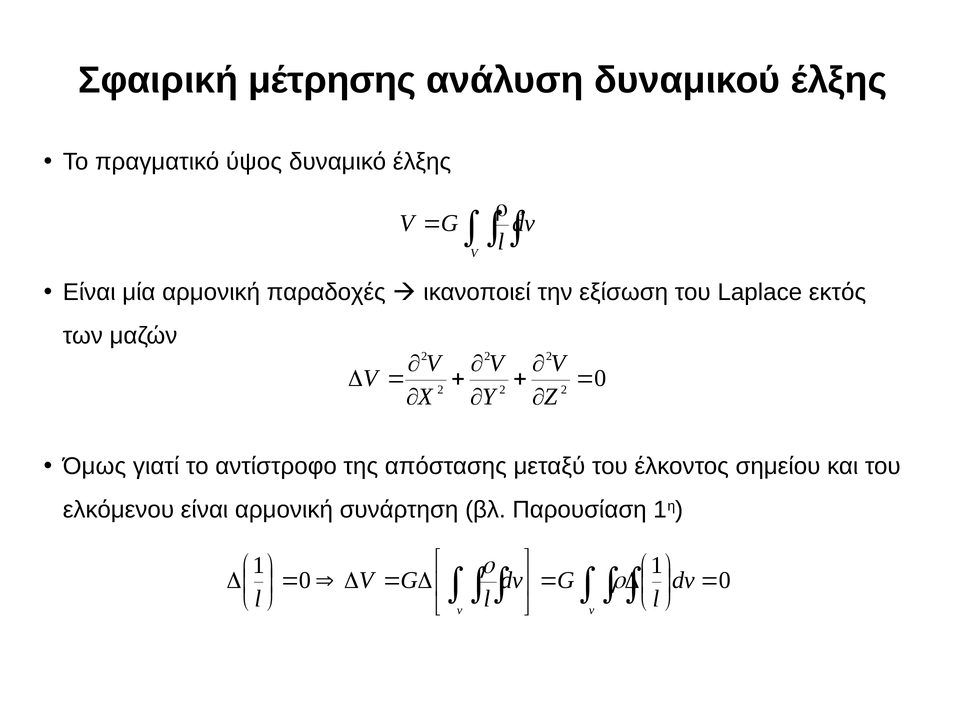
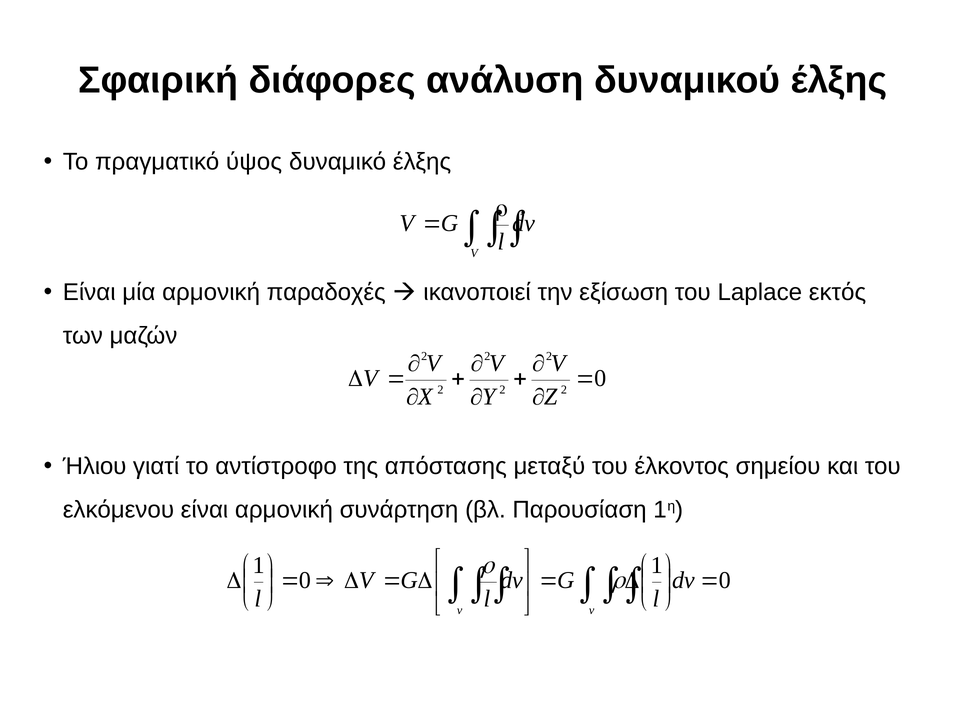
μέτρησης: μέτρησης -> διάφορες
Όμως: Όμως -> Ήλιου
